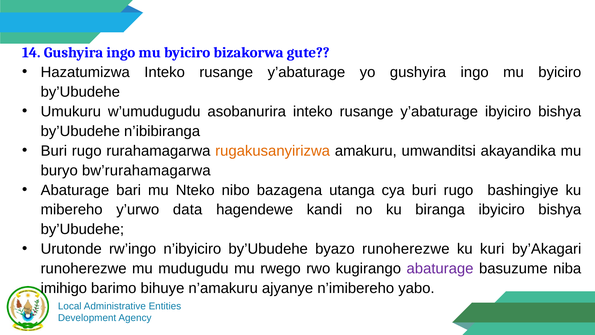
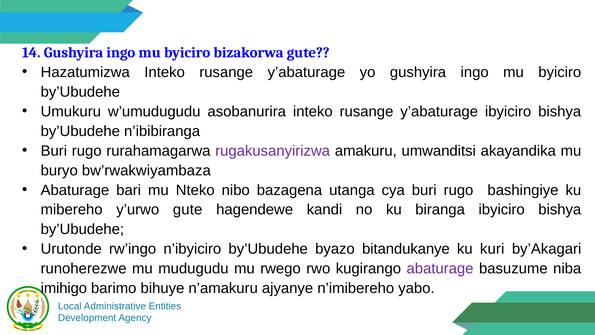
rugakusanyirizwa colour: orange -> purple
bw’rurahamagarwa: bw’rurahamagarwa -> bw’rwakwiyambaza
y’urwo data: data -> gute
byazo runoherezwe: runoherezwe -> bitandukanye
